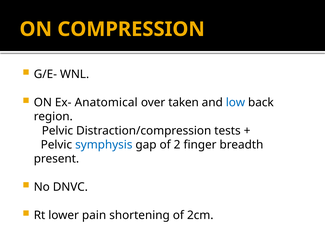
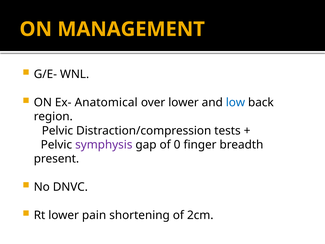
COMPRESSION: COMPRESSION -> MANAGEMENT
over taken: taken -> lower
symphysis colour: blue -> purple
2: 2 -> 0
